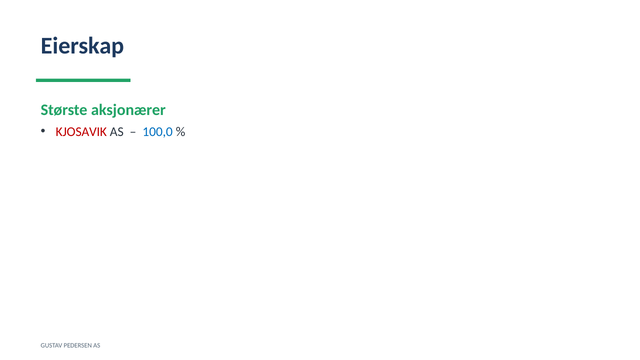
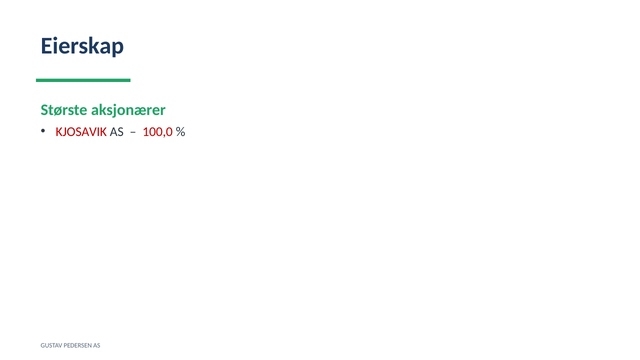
100,0 colour: blue -> red
